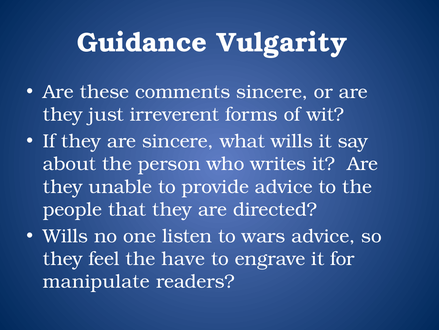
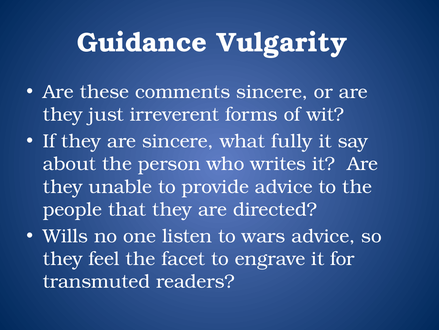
what wills: wills -> fully
have: have -> facet
manipulate: manipulate -> transmuted
